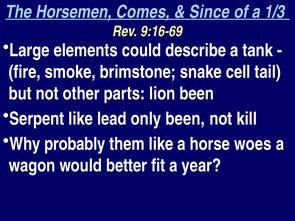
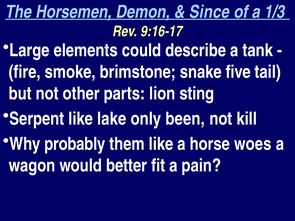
Comes: Comes -> Demon
9:16-69: 9:16-69 -> 9:16-17
cell: cell -> five
lion been: been -> sting
lead: lead -> lake
year: year -> pain
